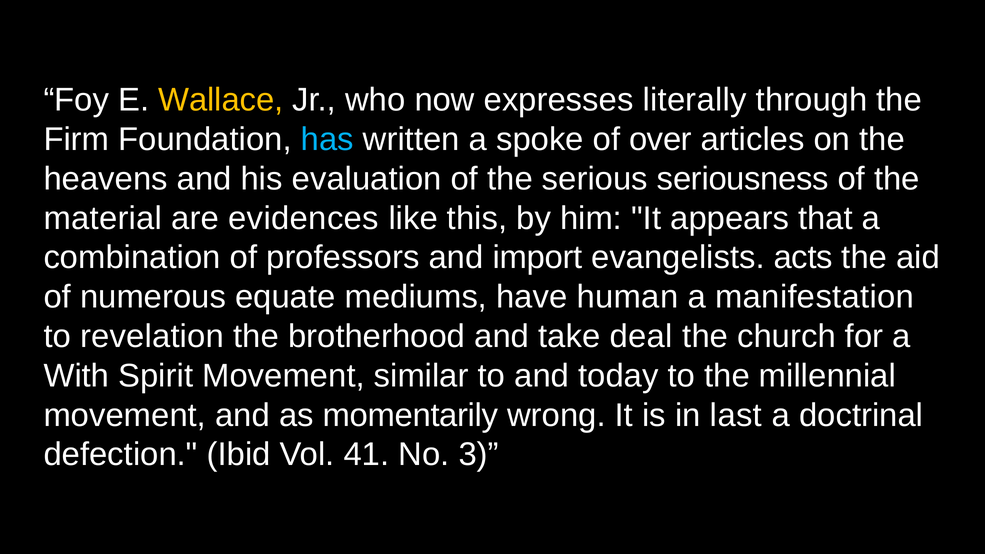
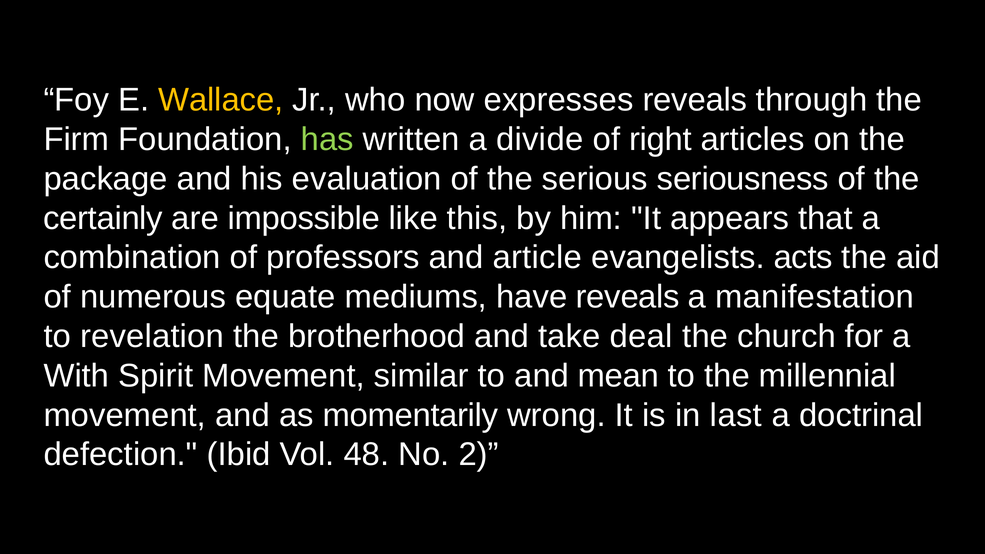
expresses literally: literally -> reveals
has colour: light blue -> light green
spoke: spoke -> divide
over: over -> right
heavens: heavens -> package
material: material -> certainly
evidences: evidences -> impossible
import: import -> article
have human: human -> reveals
today: today -> mean
41: 41 -> 48
3: 3 -> 2
